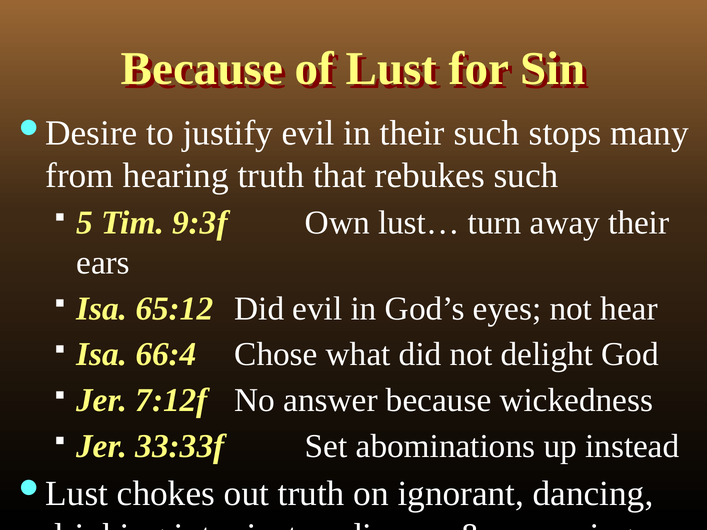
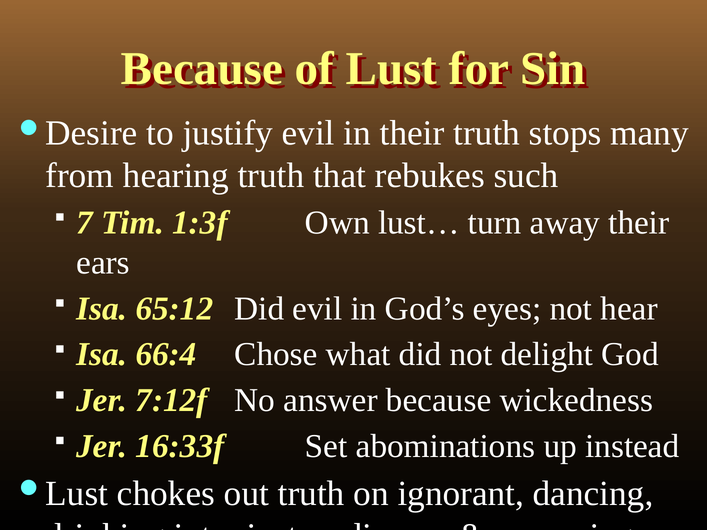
their such: such -> truth
5: 5 -> 7
9:3f: 9:3f -> 1:3f
33:33f: 33:33f -> 16:33f
